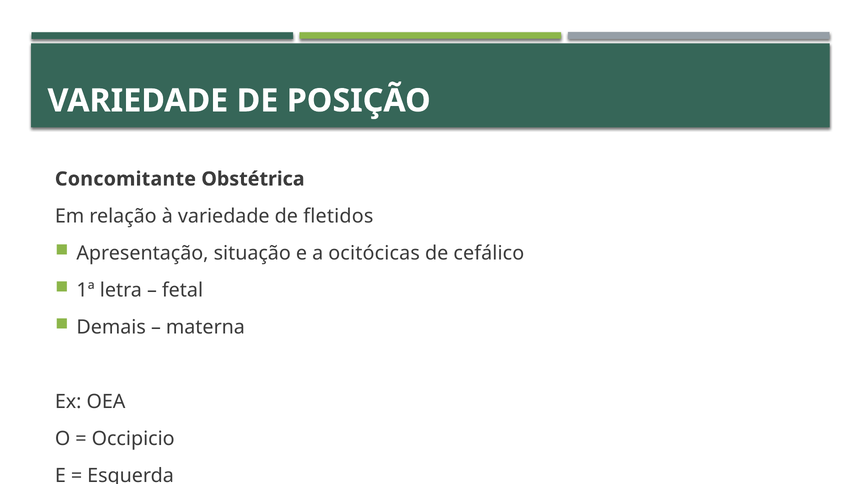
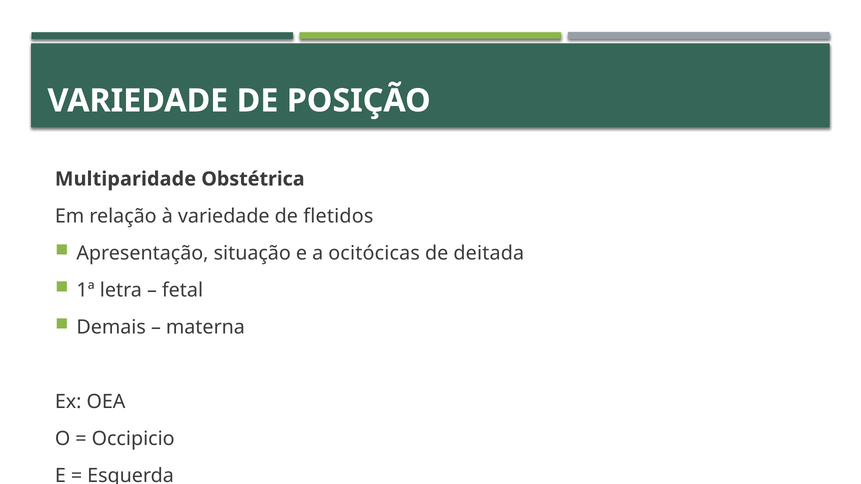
Concomitante: Concomitante -> Multiparidade
cefálico: cefálico -> deitada
